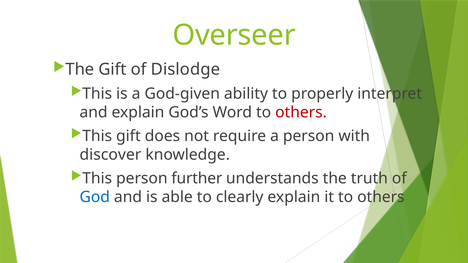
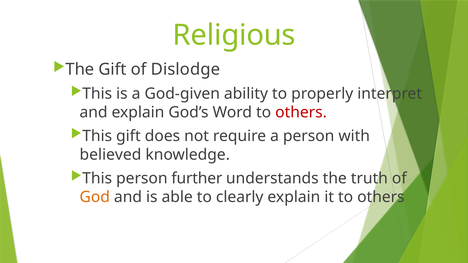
Overseer: Overseer -> Religious
discover: discover -> believed
God colour: blue -> orange
